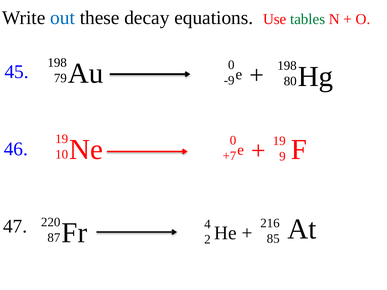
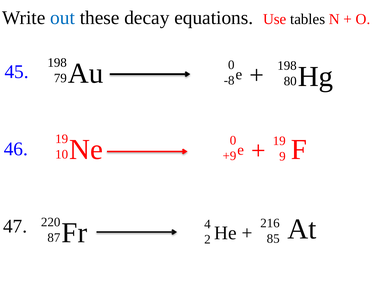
tables colour: green -> black
-9: -9 -> -8
+7: +7 -> +9
